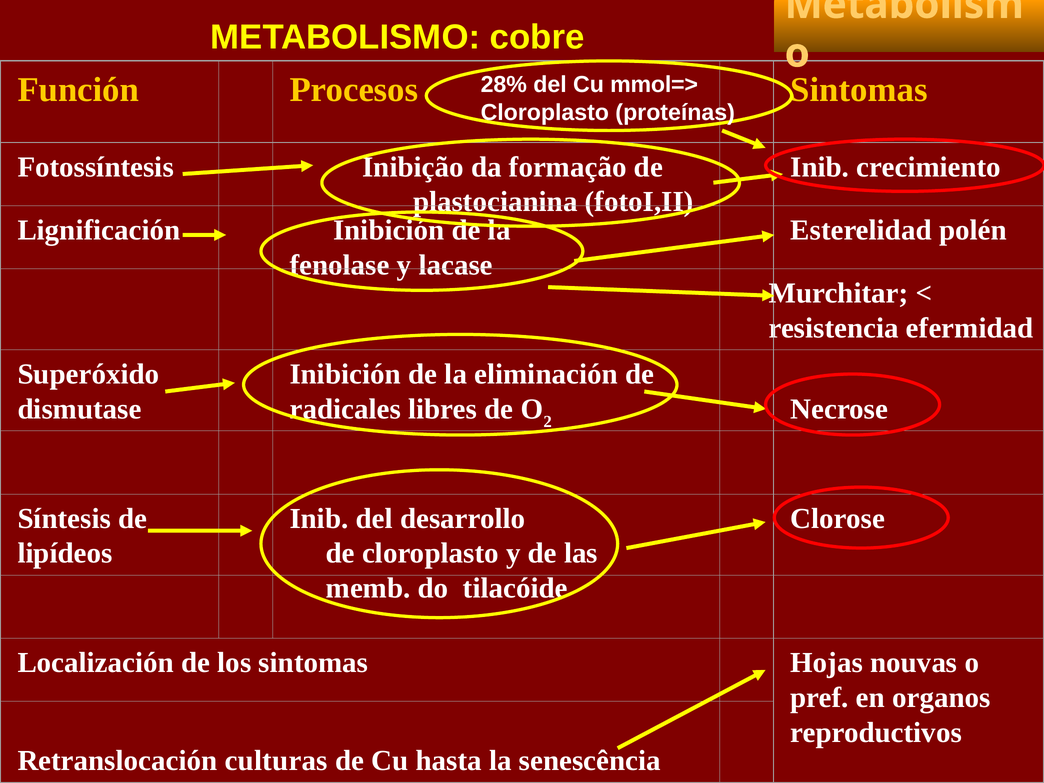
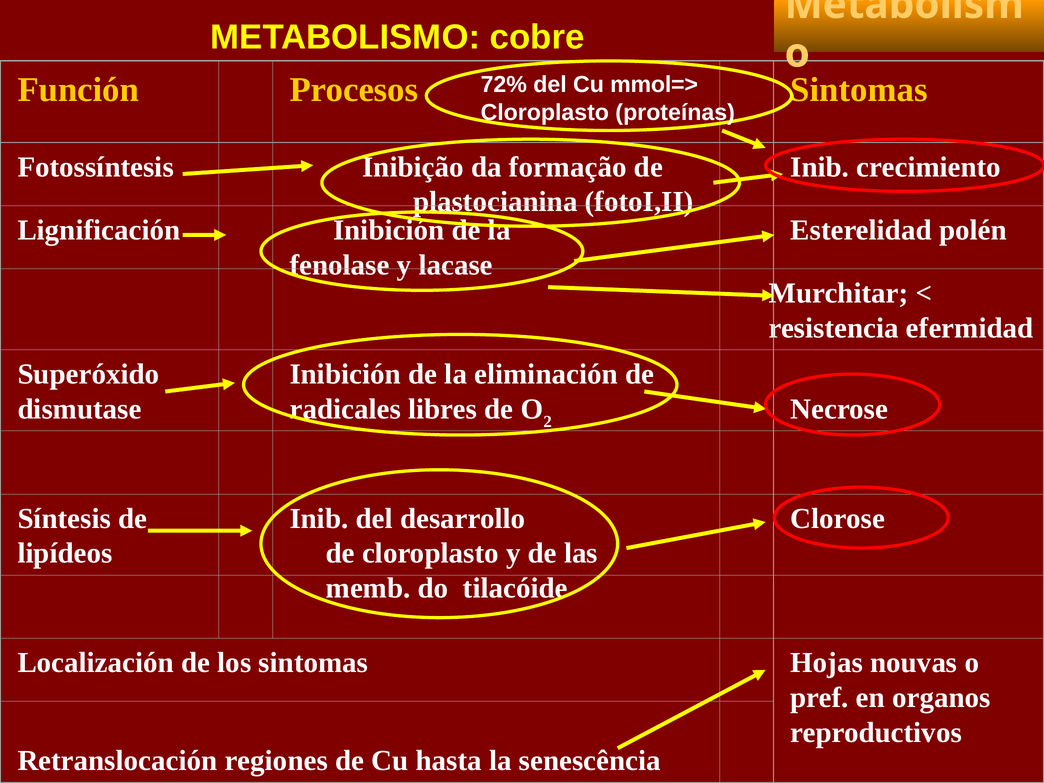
28%: 28% -> 72%
culturas: culturas -> regiones
